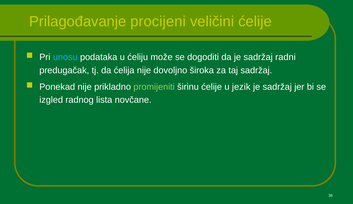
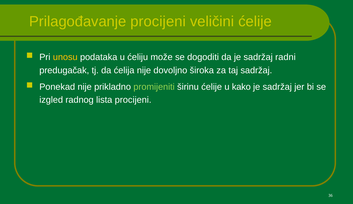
unosu colour: light blue -> yellow
jezik: jezik -> kako
lista novčane: novčane -> procijeni
